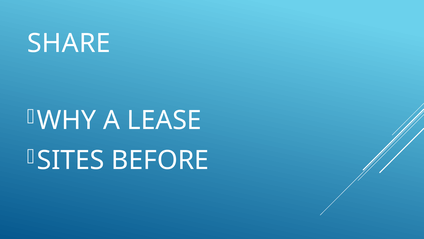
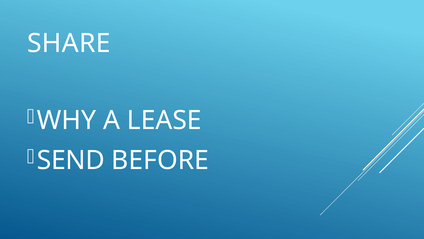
SITES: SITES -> SEND
